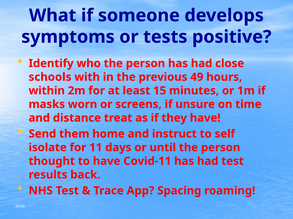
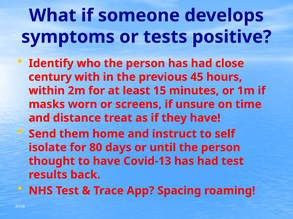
schools: schools -> century
49: 49 -> 45
11: 11 -> 80
Covid-11: Covid-11 -> Covid-13
